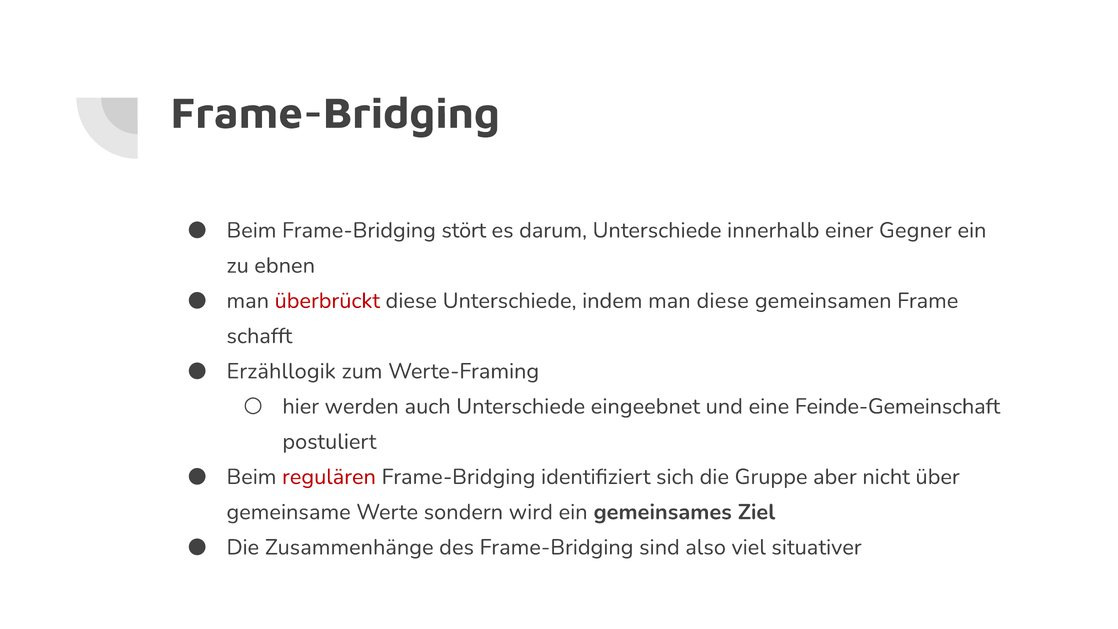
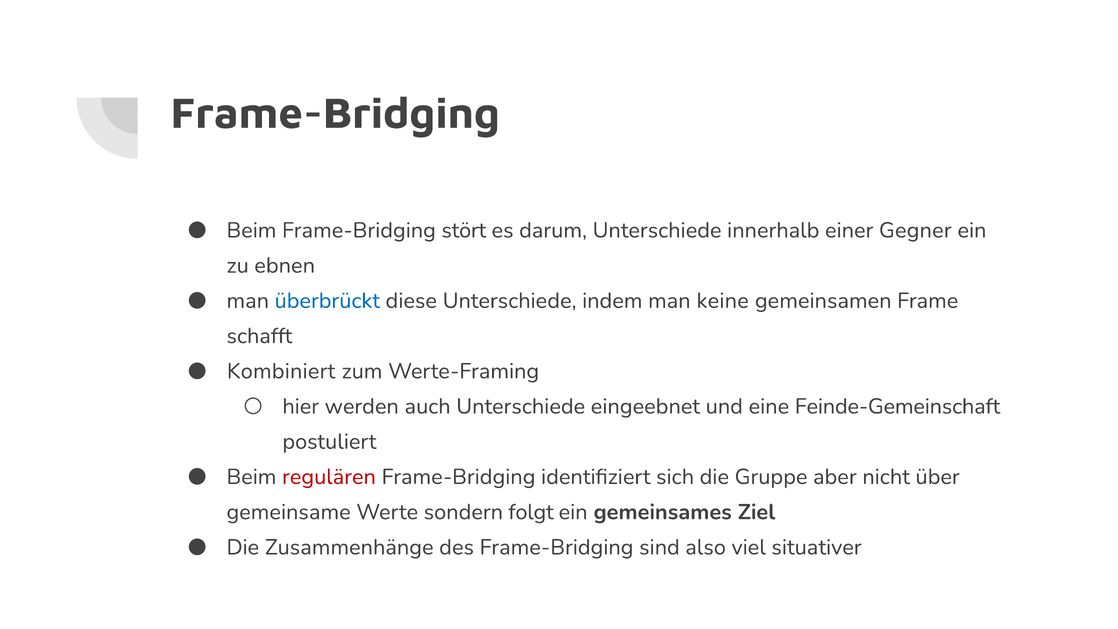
überbrückt colour: red -> blue
man diese: diese -> keine
Erzähllogik: Erzähllogik -> Kombiniert
wird: wird -> folgt
